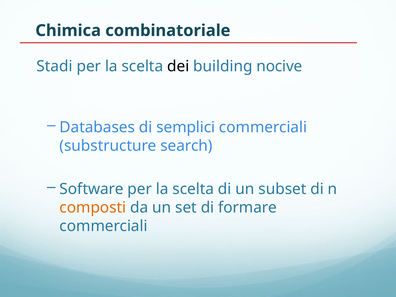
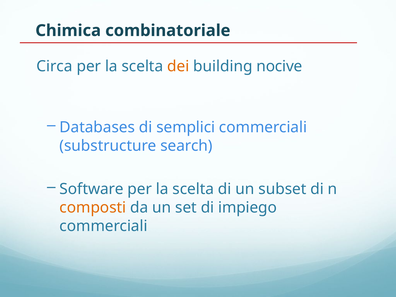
Stadi: Stadi -> Circa
dei colour: black -> orange
formare: formare -> impiego
